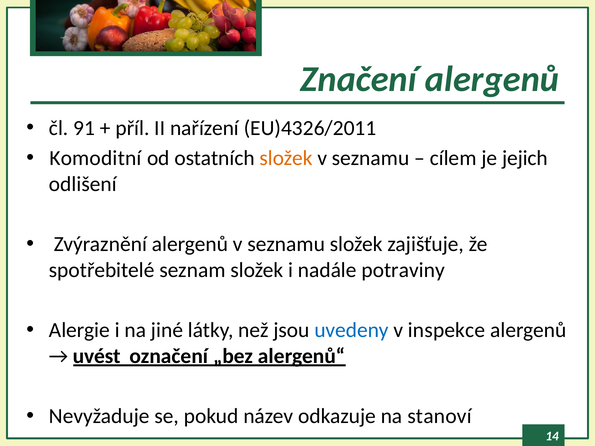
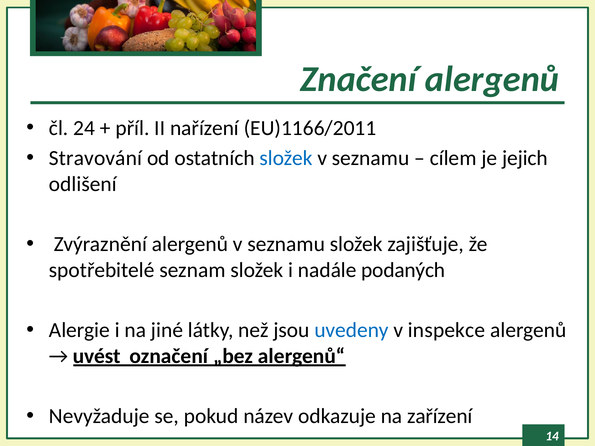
91: 91 -> 24
EU)4326/2011: EU)4326/2011 -> EU)1166/2011
Komoditní: Komoditní -> Stravování
složek at (286, 158) colour: orange -> blue
potraviny: potraviny -> podaných
stanoví: stanoví -> zařízení
